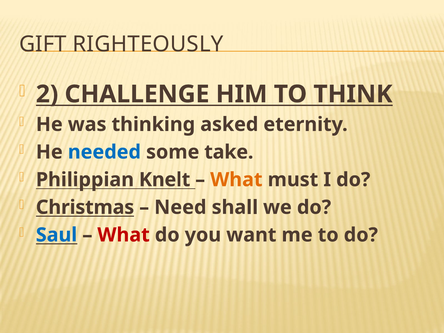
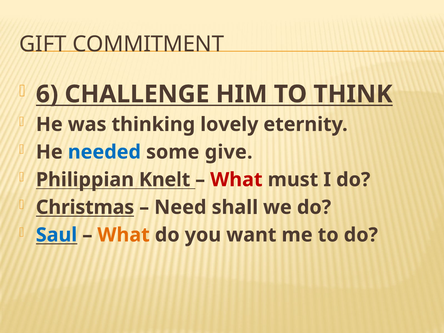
RIGHTEOUSLY: RIGHTEOUSLY -> COMMITMENT
2: 2 -> 6
asked: asked -> lovely
take: take -> give
What at (236, 180) colour: orange -> red
What at (124, 235) colour: red -> orange
